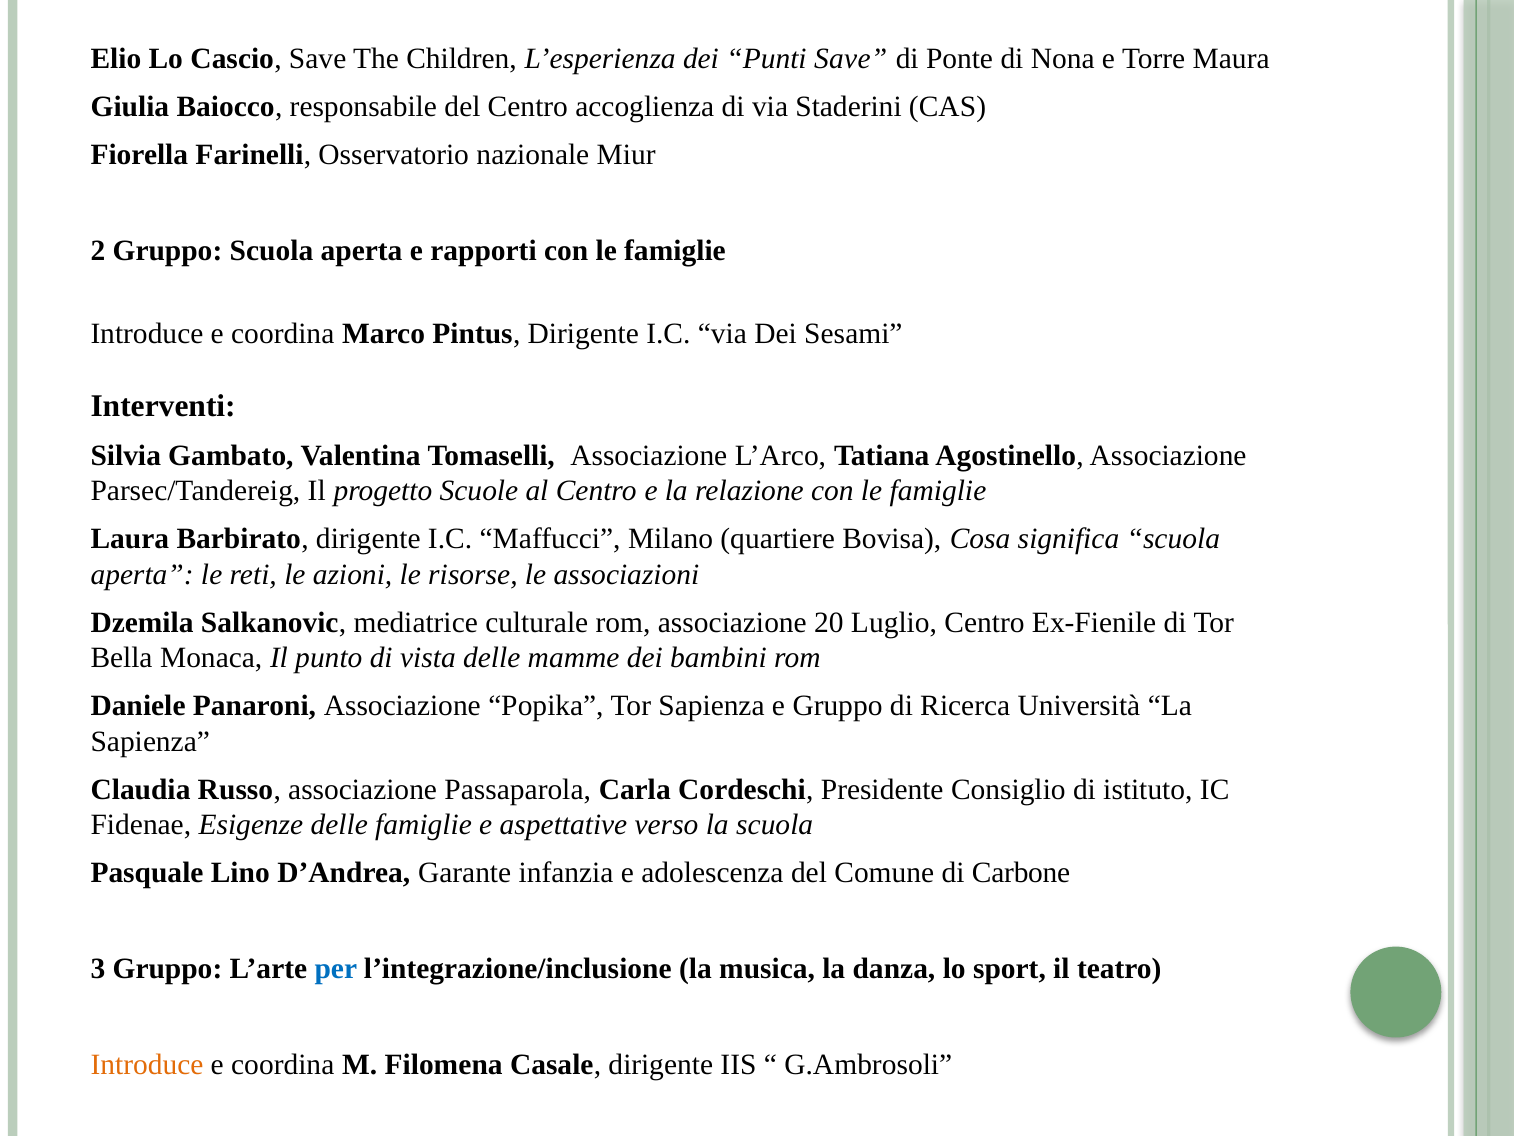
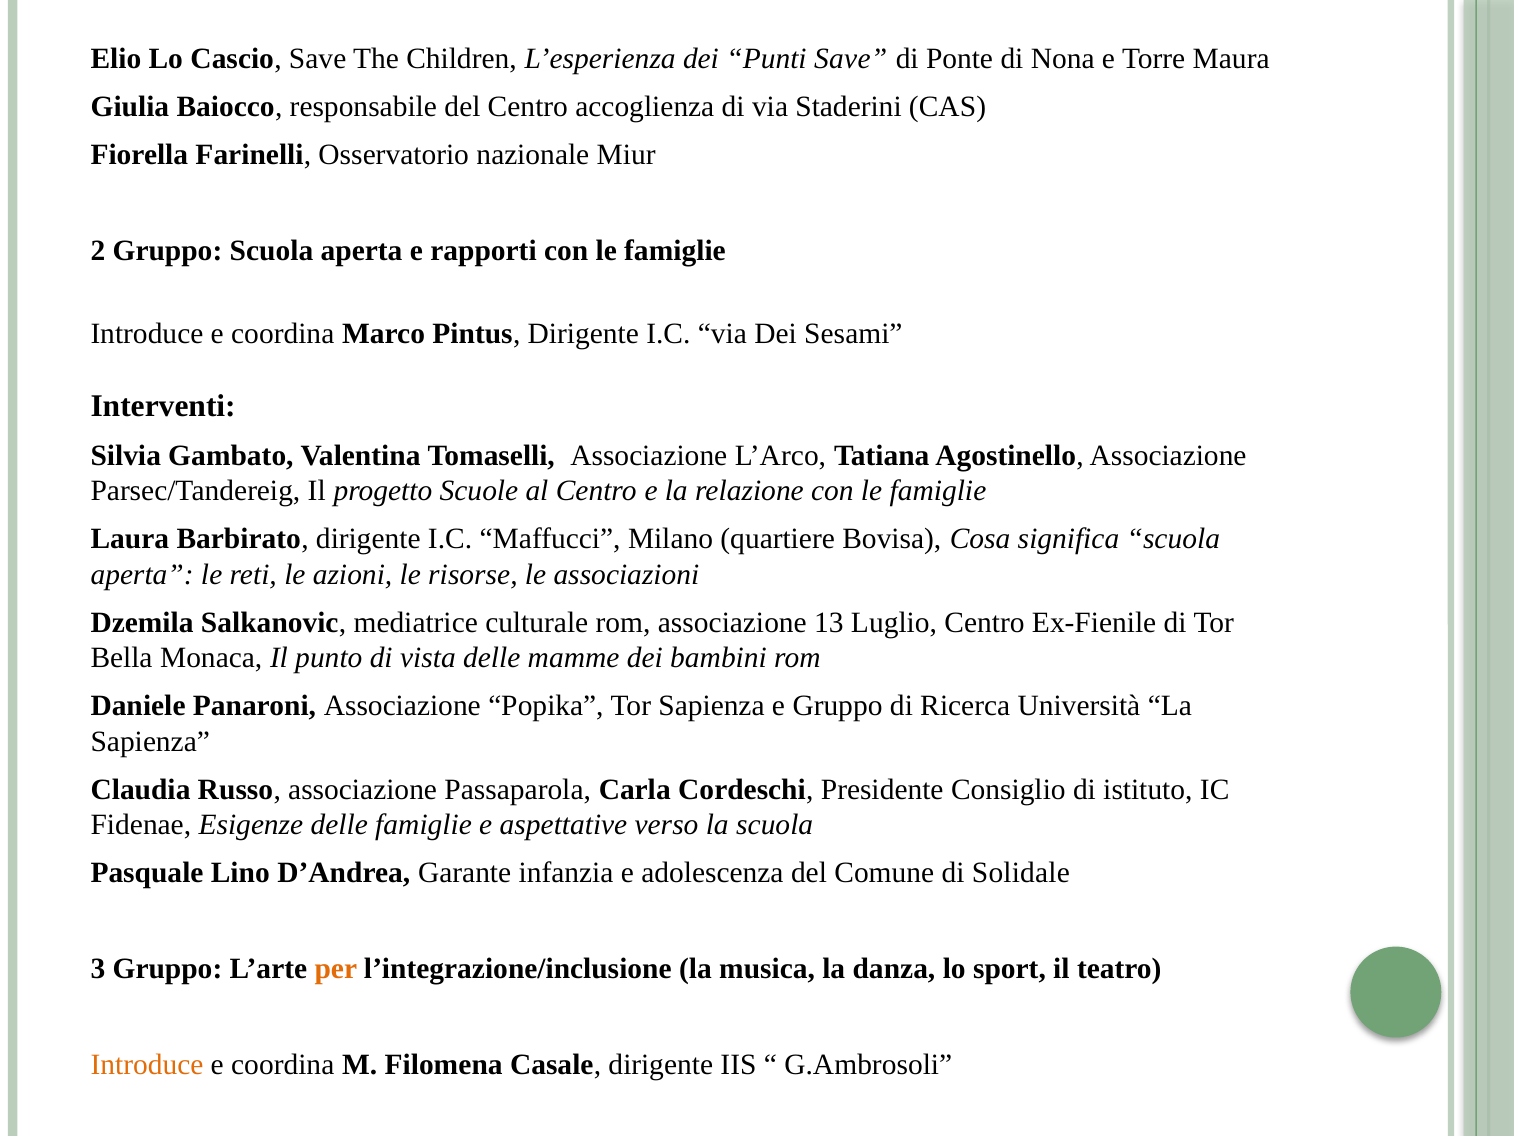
20: 20 -> 13
Carbone: Carbone -> Solidale
per colour: blue -> orange
